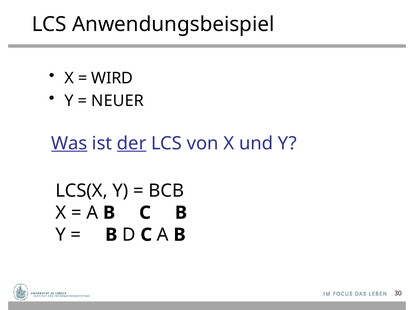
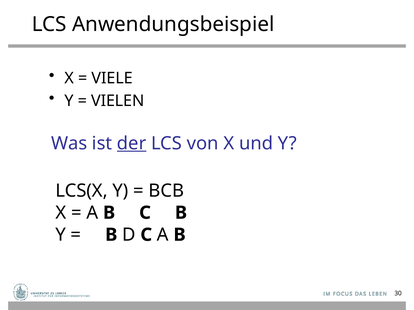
WIRD: WIRD -> VIELE
NEUER: NEUER -> VIELEN
Was underline: present -> none
